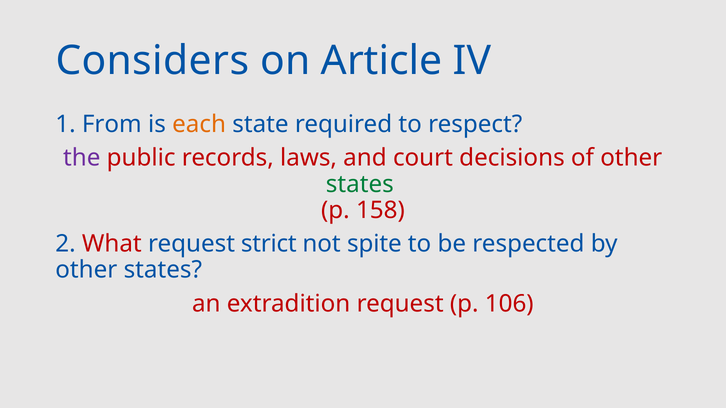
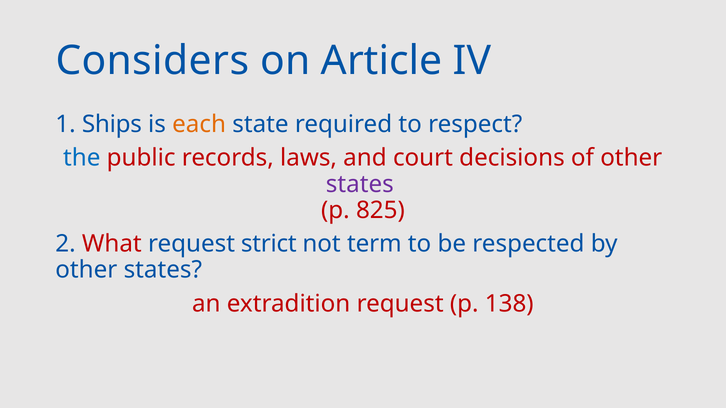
From: From -> Ships
the colour: purple -> blue
states at (360, 184) colour: green -> purple
158: 158 -> 825
spite: spite -> term
106: 106 -> 138
